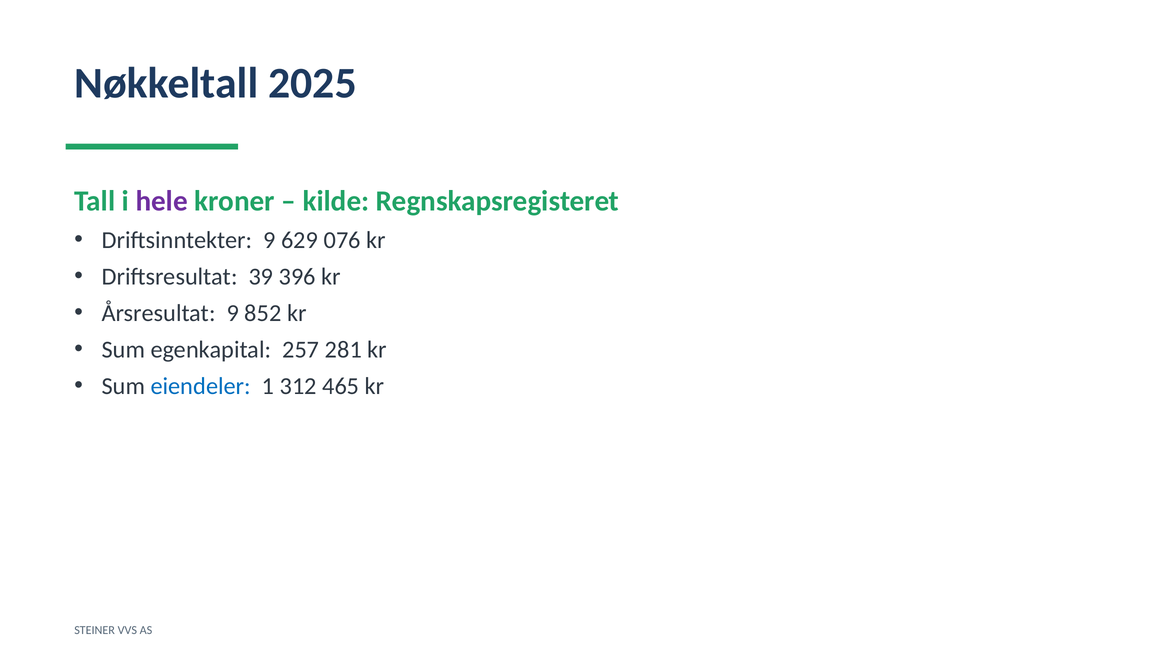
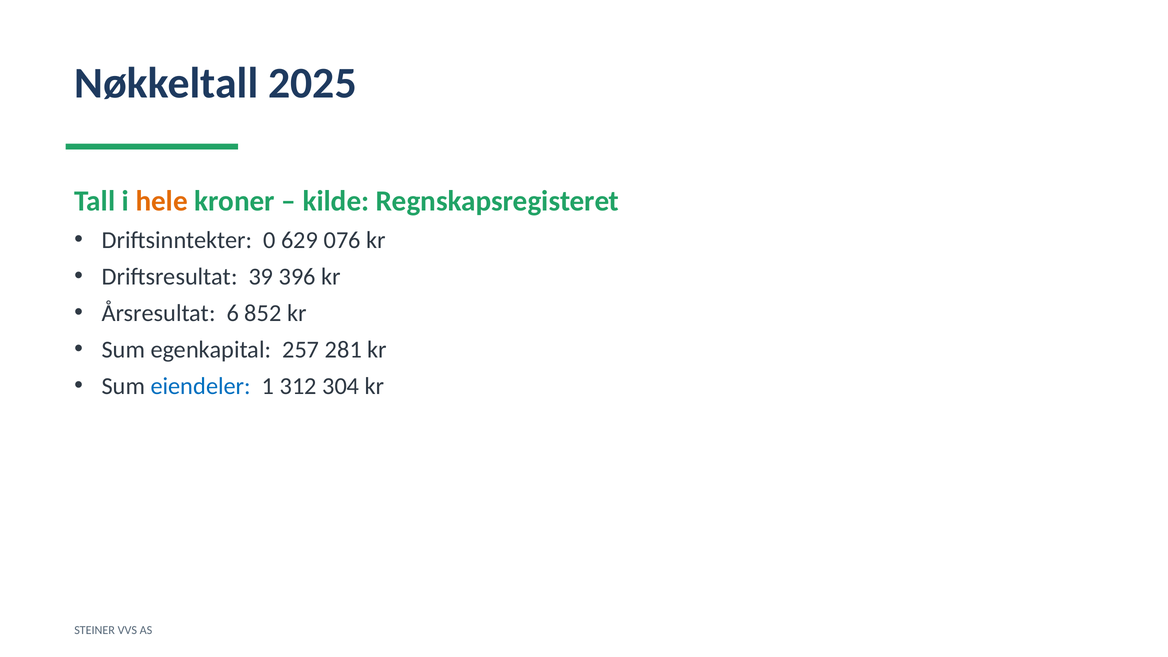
hele colour: purple -> orange
Driftsinntekter 9: 9 -> 0
Årsresultat 9: 9 -> 6
465: 465 -> 304
